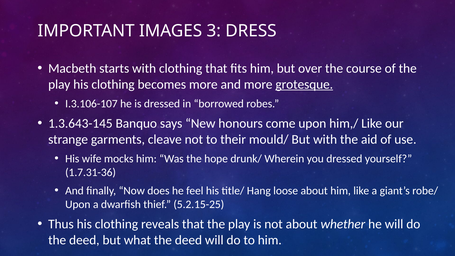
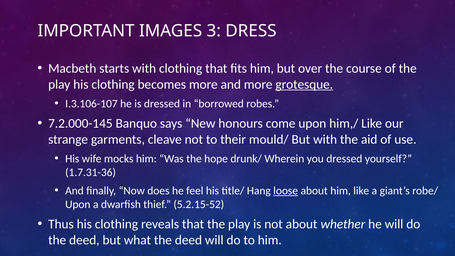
1.3.643-145: 1.3.643-145 -> 7.2.000-145
loose underline: none -> present
5.2.15-25: 5.2.15-25 -> 5.2.15-52
